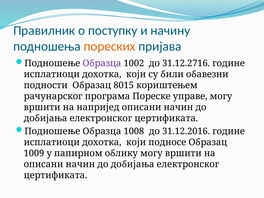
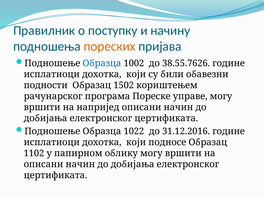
Образца at (102, 63) colour: purple -> blue
31.12.2716: 31.12.2716 -> 38.55.7626
8015: 8015 -> 1502
1008: 1008 -> 1022
1009: 1009 -> 1102
